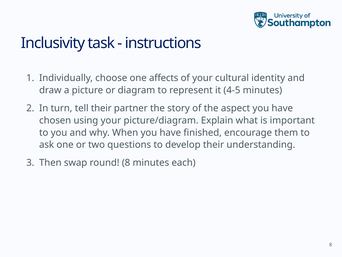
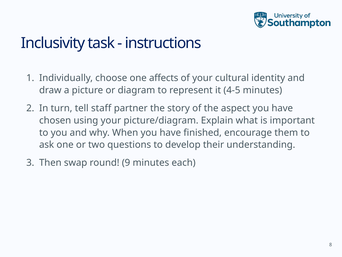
tell their: their -> staff
round 8: 8 -> 9
